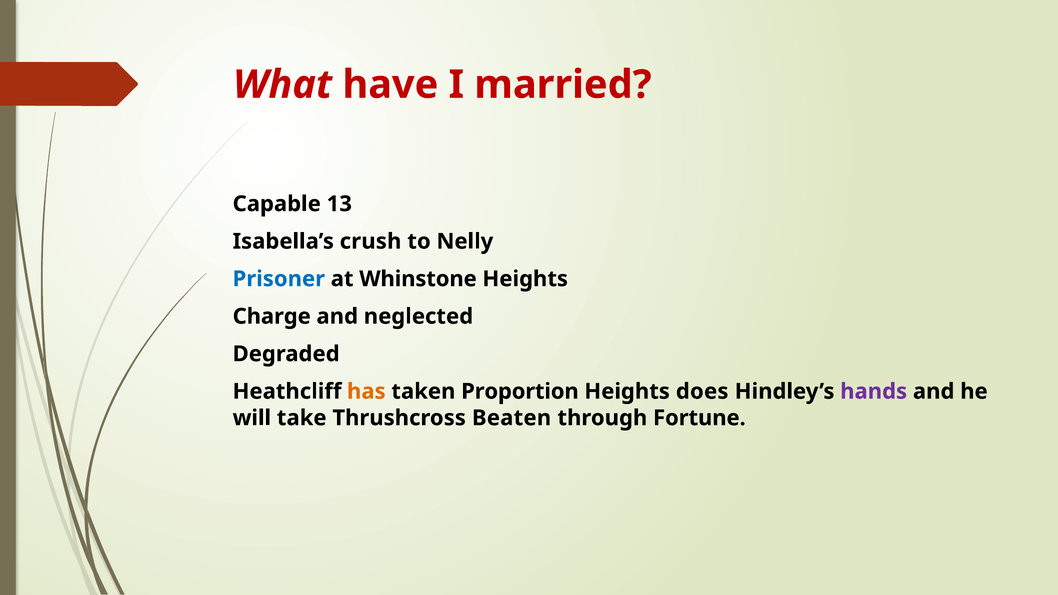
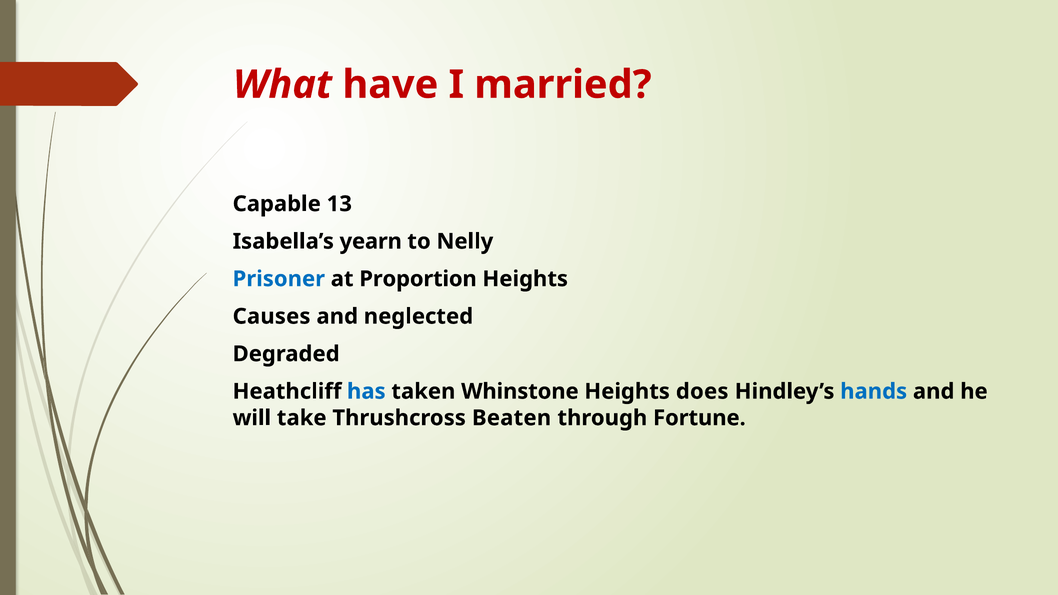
crush: crush -> yearn
Whinstone: Whinstone -> Proportion
Charge: Charge -> Causes
has colour: orange -> blue
Proportion: Proportion -> Whinstone
hands colour: purple -> blue
